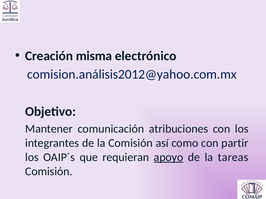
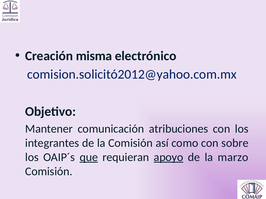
comision.análisis2012@yahoo.com.mx: comision.análisis2012@yahoo.com.mx -> comision.solicitó2012@yahoo.com.mx
partir: partir -> sobre
que underline: none -> present
tareas: tareas -> marzo
